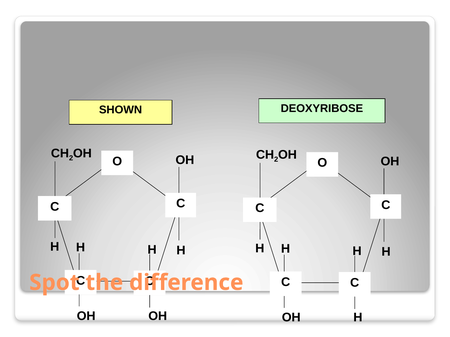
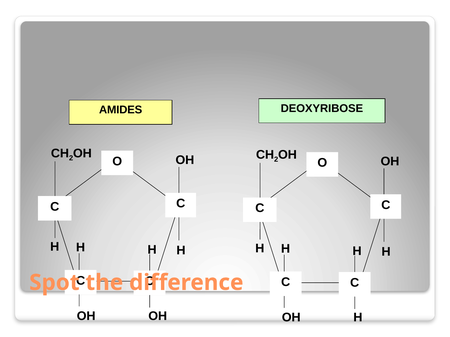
SHOWN: SHOWN -> AMIDES
